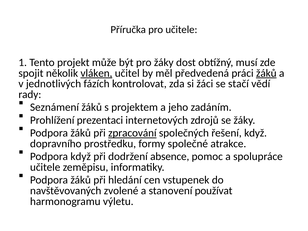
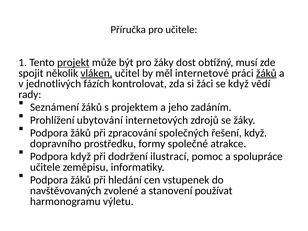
projekt underline: none -> present
předvedená: předvedená -> internetové
se stačí: stačí -> když
prezentaci: prezentaci -> ubytování
zpracování underline: present -> none
absence: absence -> ilustrací
